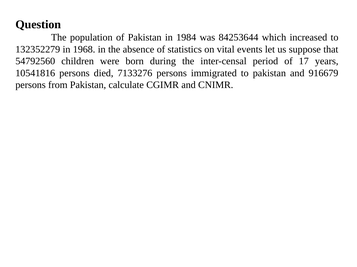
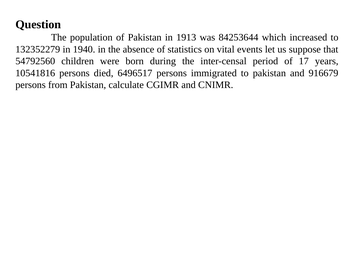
1984: 1984 -> 1913
1968: 1968 -> 1940
7133276: 7133276 -> 6496517
